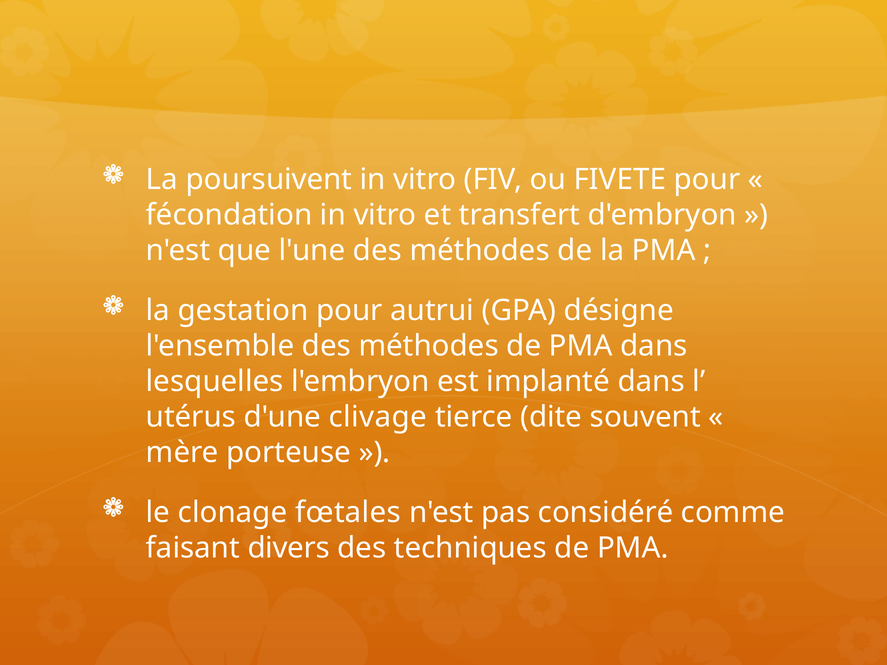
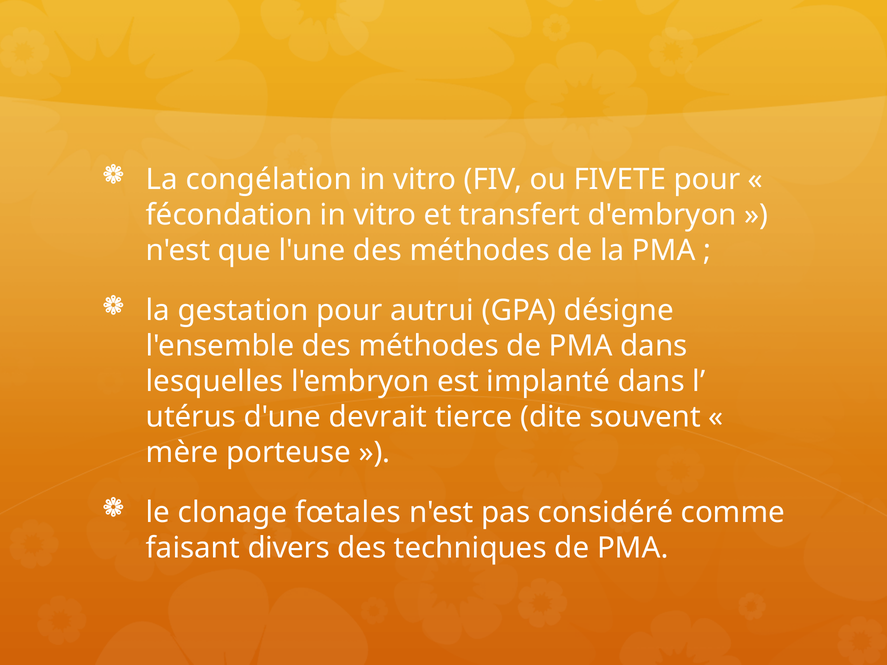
poursuivent: poursuivent -> congélation
clivage: clivage -> devrait
